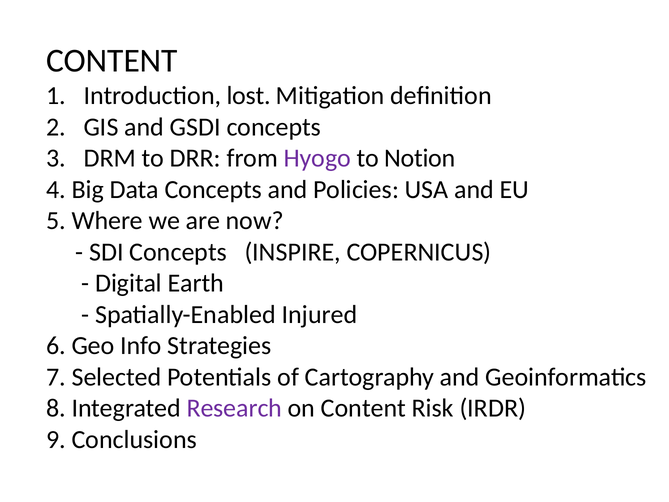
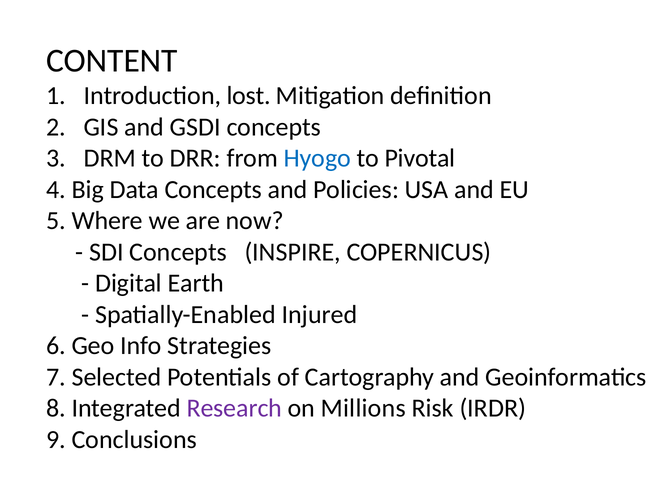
Hyogo colour: purple -> blue
Notion: Notion -> Pivotal
on Content: Content -> Millions
